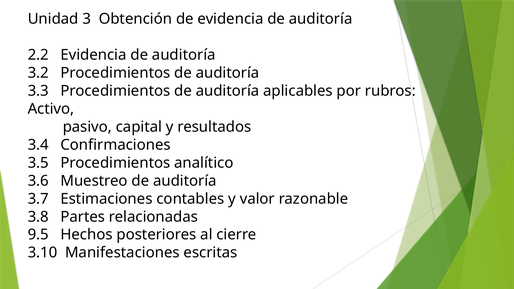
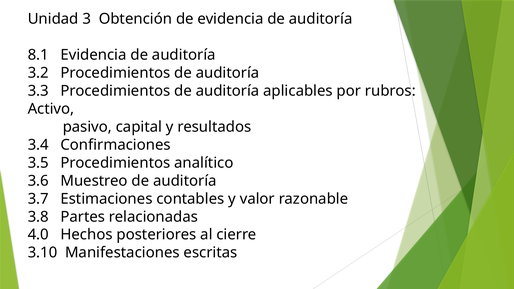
2.2: 2.2 -> 8.1
9.5: 9.5 -> 4.0
